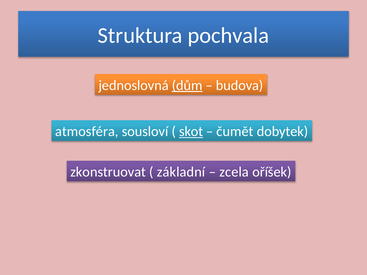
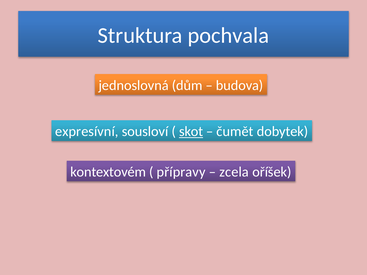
dům underline: present -> none
atmosféra: atmosféra -> expresívní
zkonstruovat: zkonstruovat -> kontextovém
základní: základní -> přípravy
